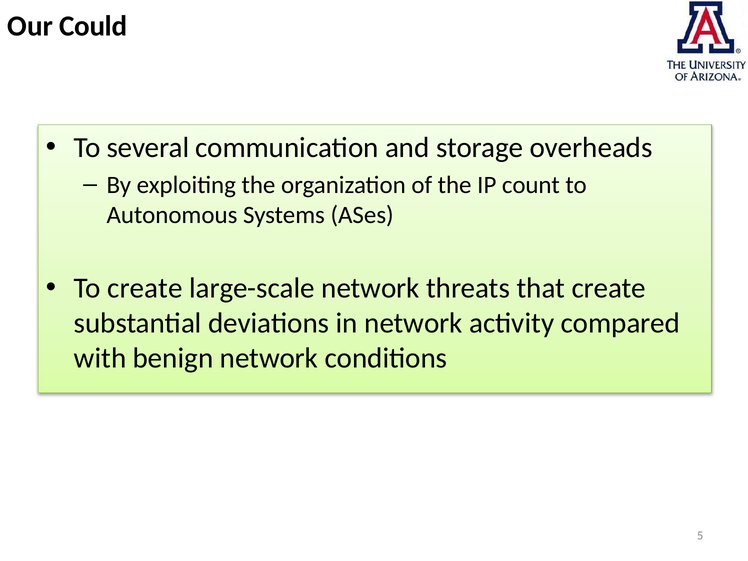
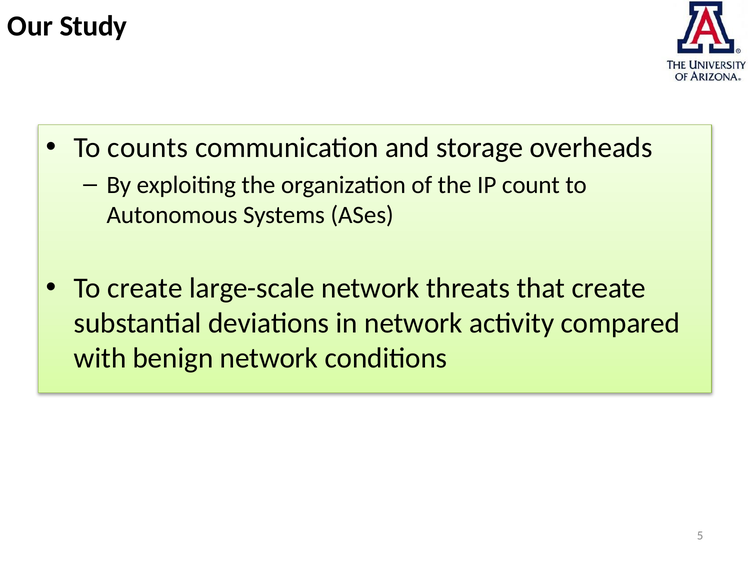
Could: Could -> Study
several: several -> counts
